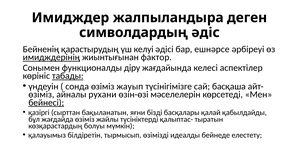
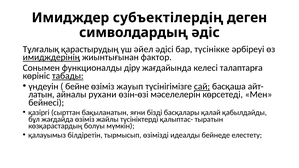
жалпыландыра: жалпыландыра -> субъектілердің
Бейненің: Бейненің -> Тұлғалық
келуі: келуі -> əйел
ешнəрсе: ешнəрсе -> түсінікке
аспектілер: аспектілер -> талаптарға
сонда: сонда -> бейне
сай underline: none -> present
өзіміз at (41, 95): өзіміз -> латын
бейнесі underline: present -> none
